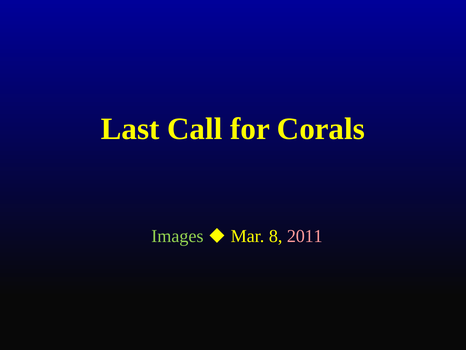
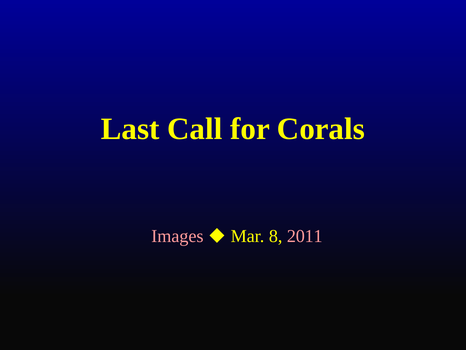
Images colour: light green -> pink
